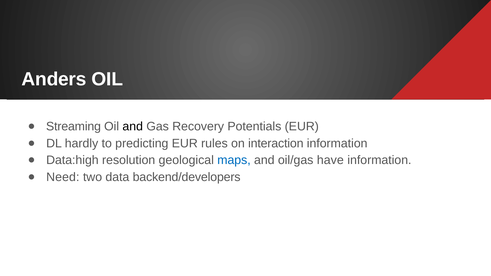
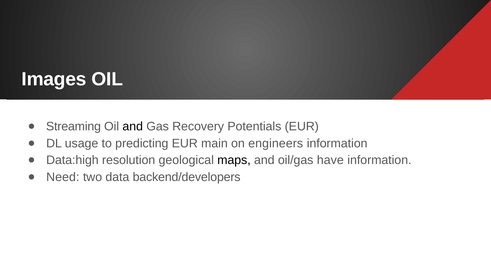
Anders: Anders -> Images
hardly: hardly -> usage
rules: rules -> main
interaction: interaction -> engineers
maps colour: blue -> black
